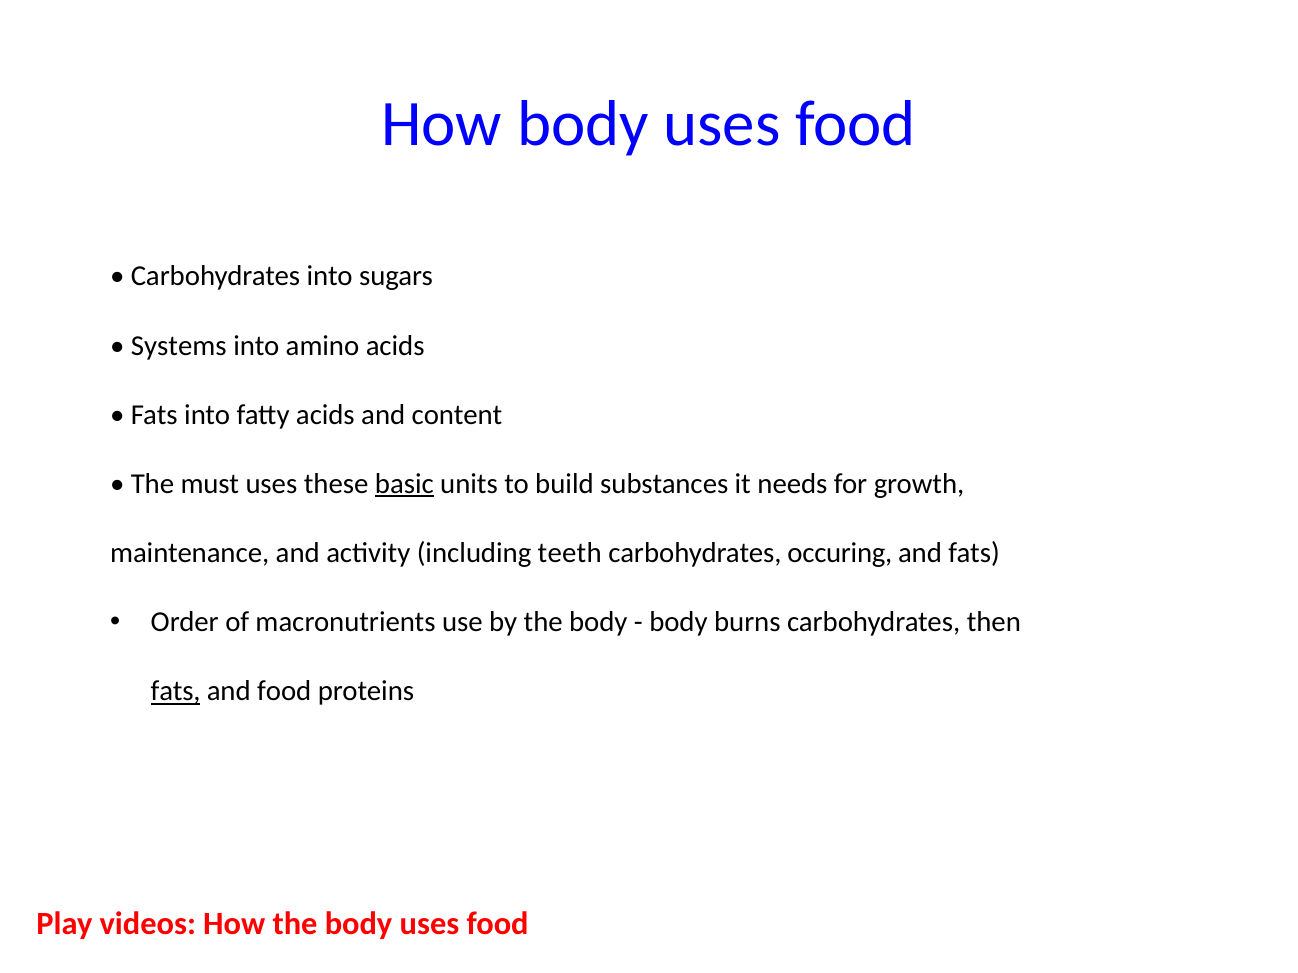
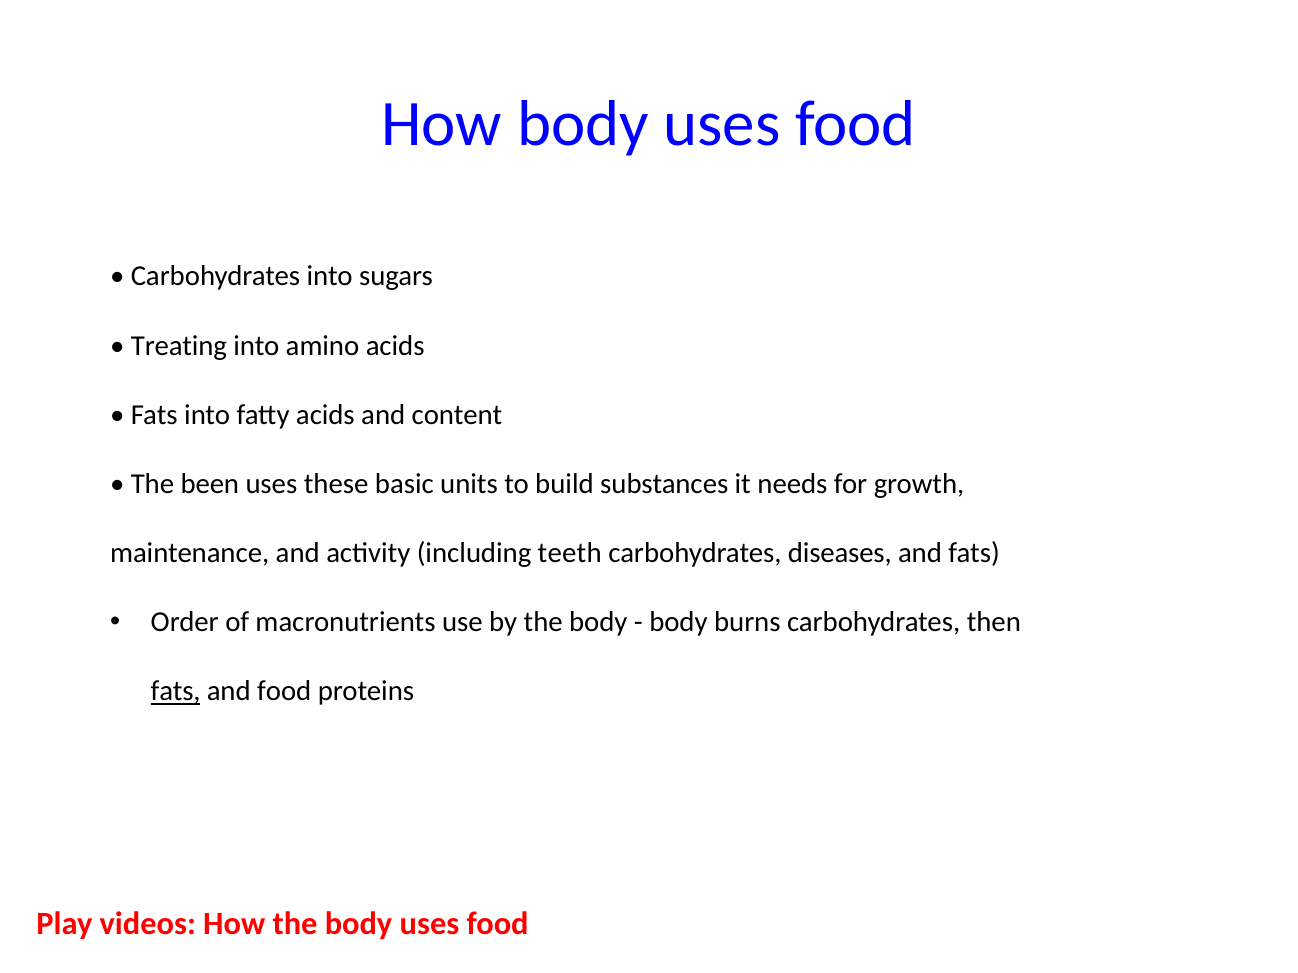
Systems: Systems -> Treating
must: must -> been
basic underline: present -> none
occuring: occuring -> diseases
